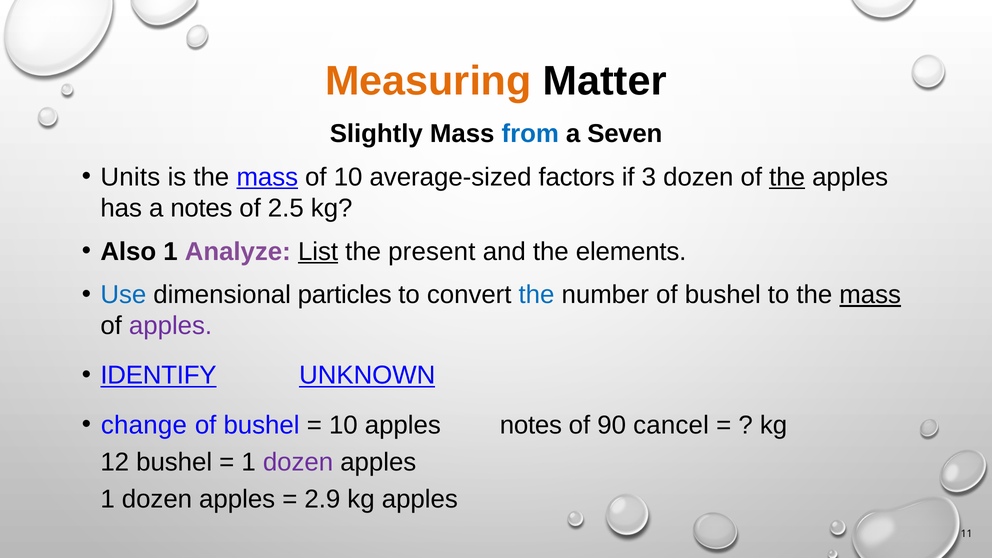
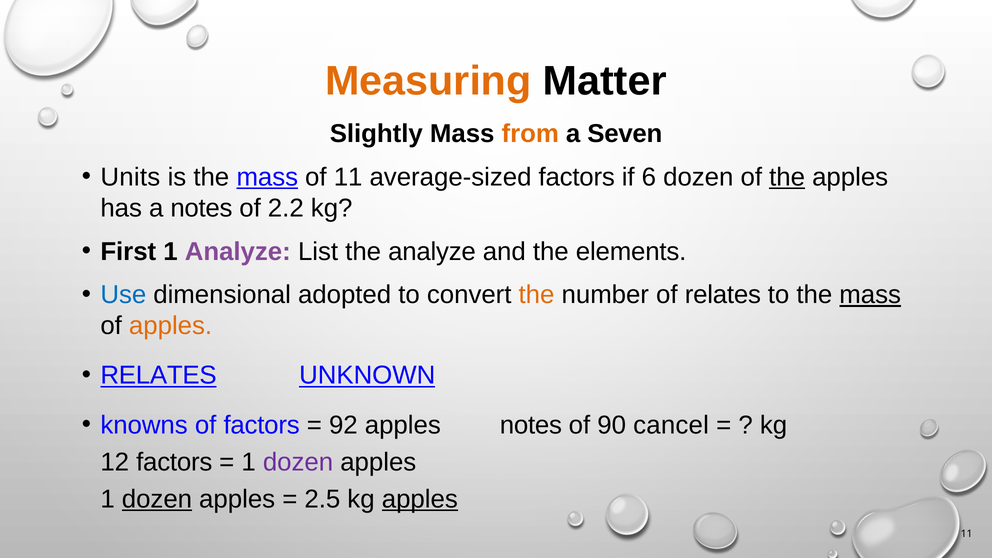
from colour: blue -> orange
of 10: 10 -> 11
3: 3 -> 6
2.5: 2.5 -> 2.2
Also: Also -> First
List underline: present -> none
the present: present -> analyze
particles: particles -> adopted
the at (537, 295) colour: blue -> orange
number of bushel: bushel -> relates
apples at (171, 326) colour: purple -> orange
IDENTIFY at (158, 375): IDENTIFY -> RELATES
change: change -> knowns
bushel at (262, 425): bushel -> factors
10 at (343, 425): 10 -> 92
12 bushel: bushel -> factors
dozen at (157, 499) underline: none -> present
2.9: 2.9 -> 2.5
apples at (420, 499) underline: none -> present
